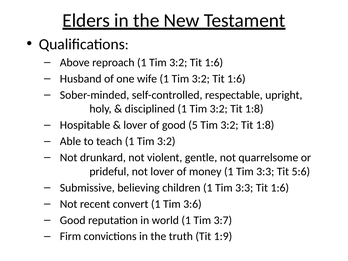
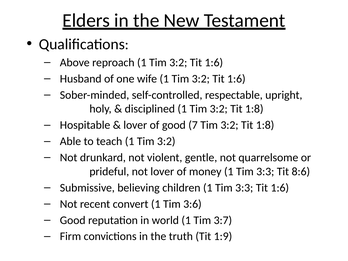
5: 5 -> 7
5:6: 5:6 -> 8:6
